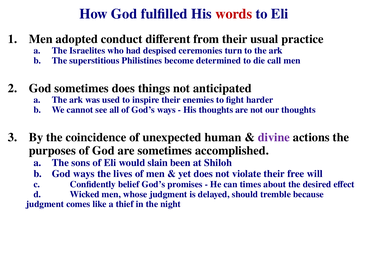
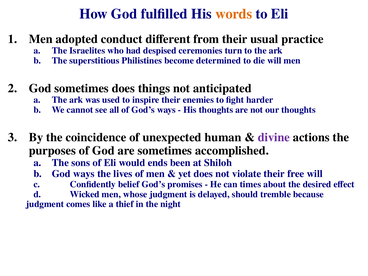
words colour: red -> orange
die call: call -> will
slain: slain -> ends
